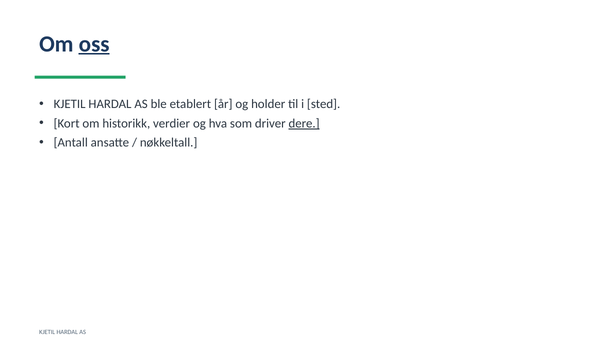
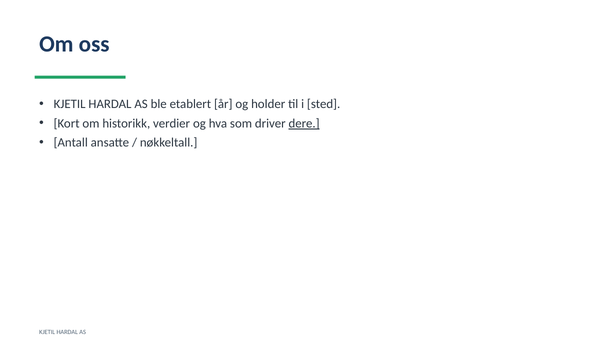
oss underline: present -> none
